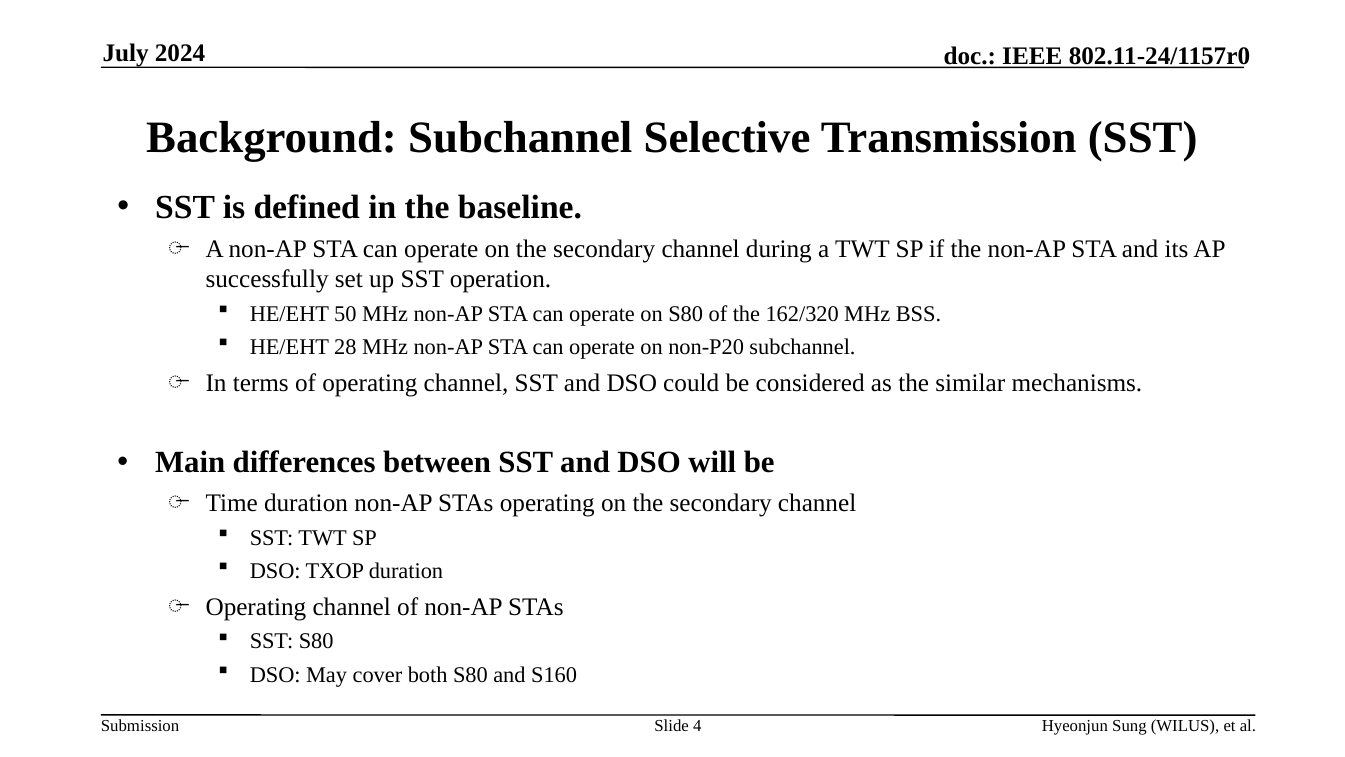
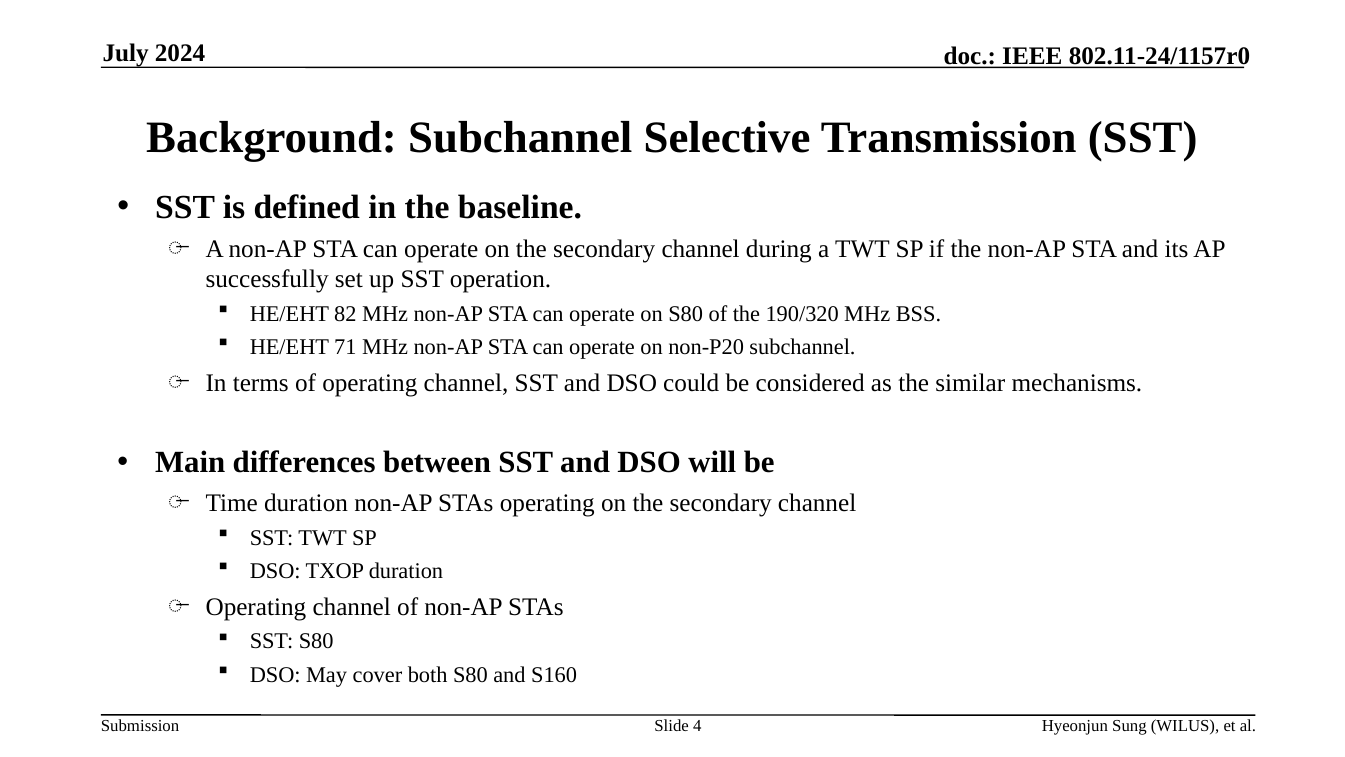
50: 50 -> 82
162/320: 162/320 -> 190/320
28: 28 -> 71
